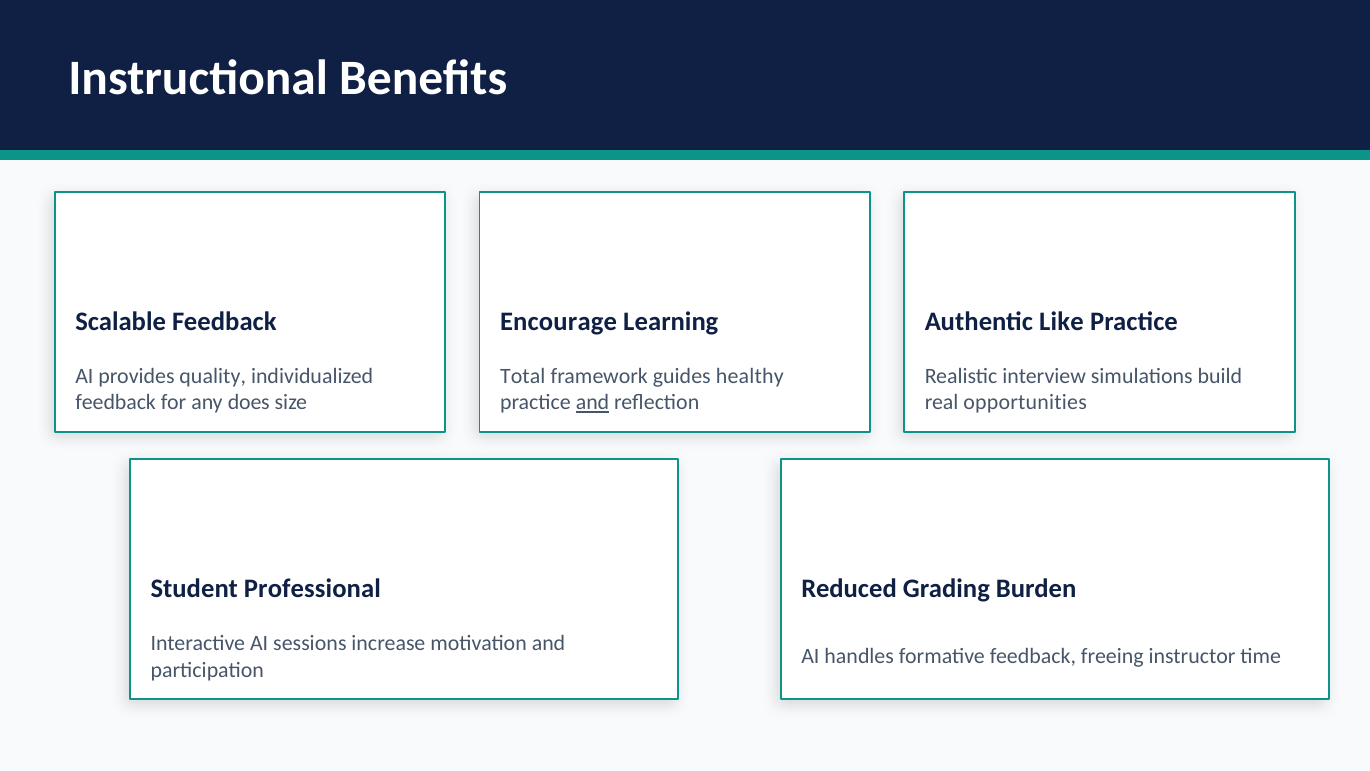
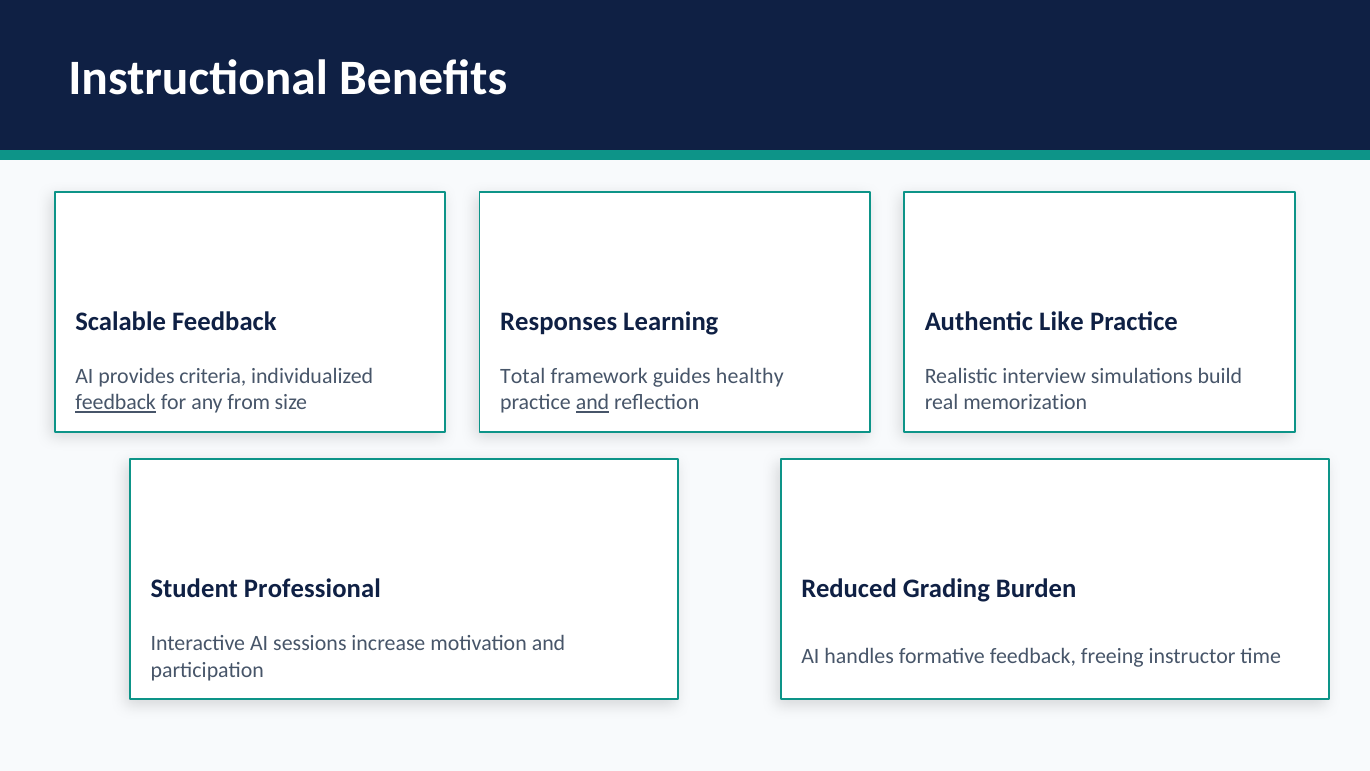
Encourage: Encourage -> Responses
quality: quality -> criteria
feedback at (116, 402) underline: none -> present
does: does -> from
opportunities: opportunities -> memorization
